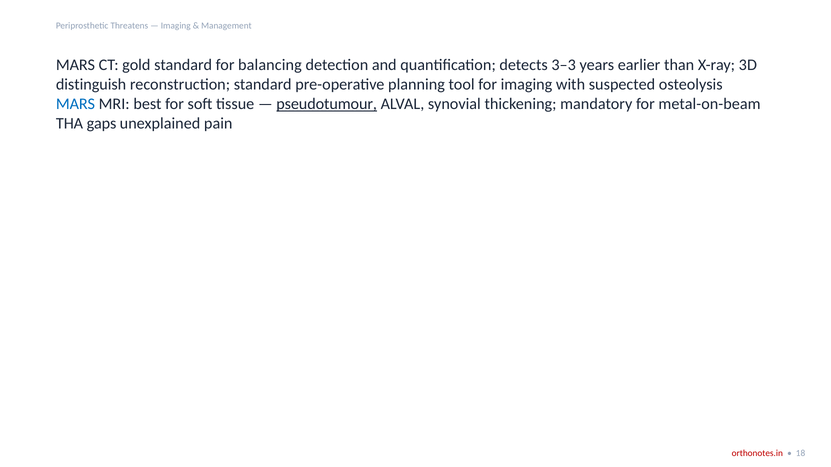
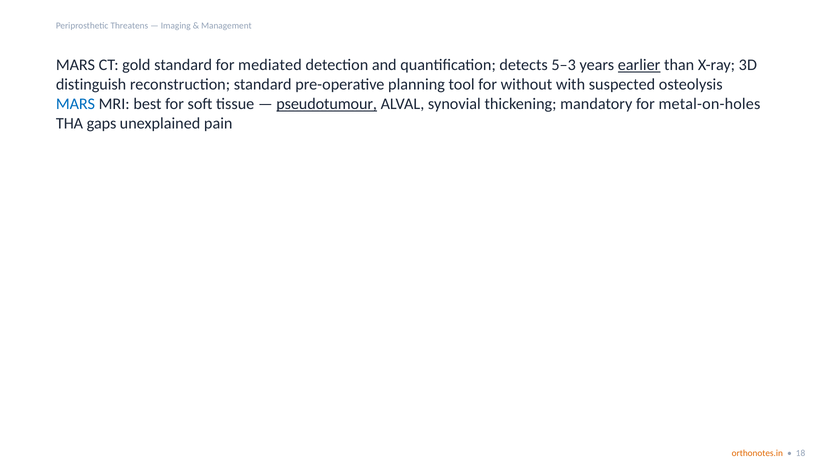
balancing: balancing -> mediated
3–3: 3–3 -> 5–3
earlier underline: none -> present
for imaging: imaging -> without
metal-on-beam: metal-on-beam -> metal-on-holes
orthonotes.in colour: red -> orange
